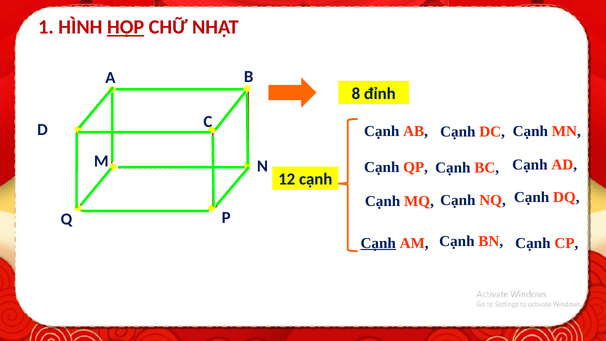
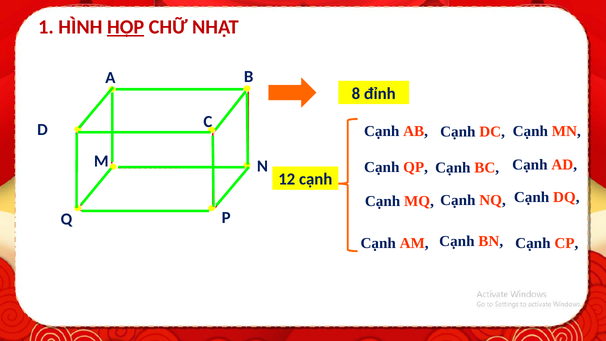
Cạnh at (378, 243) underline: present -> none
